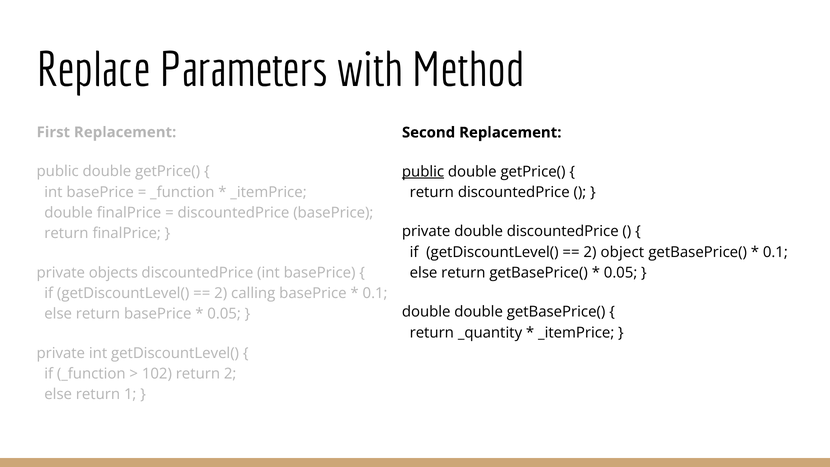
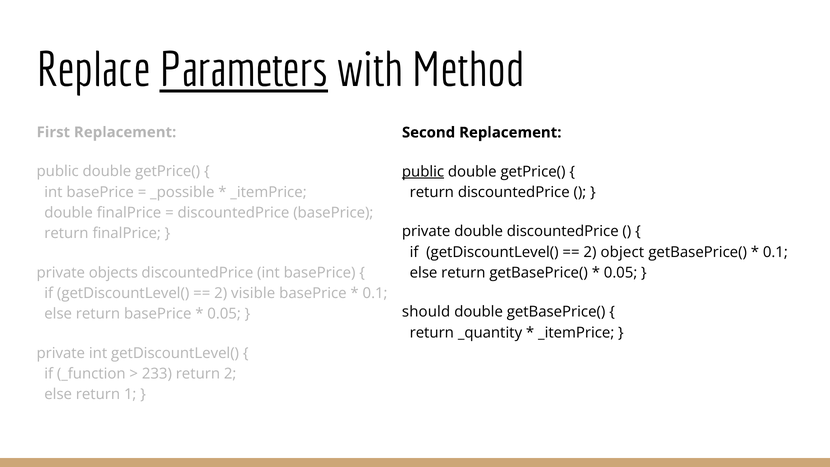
Parameters underline: none -> present
_function at (182, 192): _function -> _possible
calling: calling -> visible
double at (426, 312): double -> should
102: 102 -> 233
